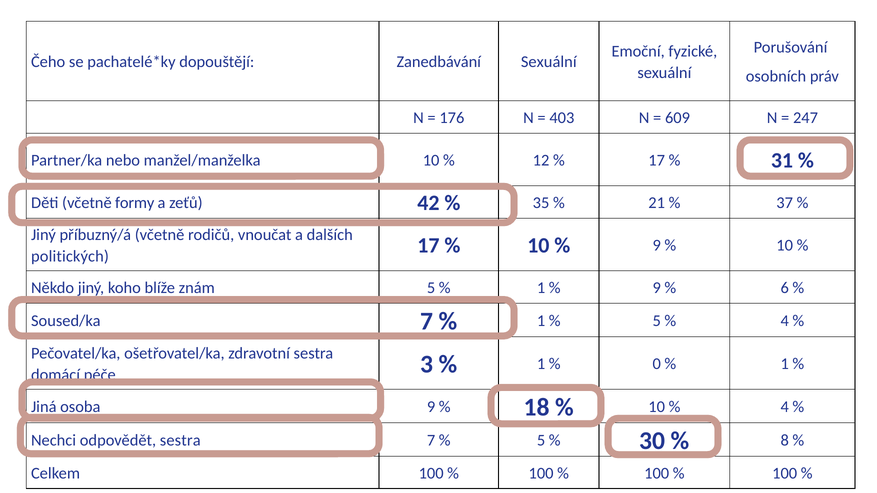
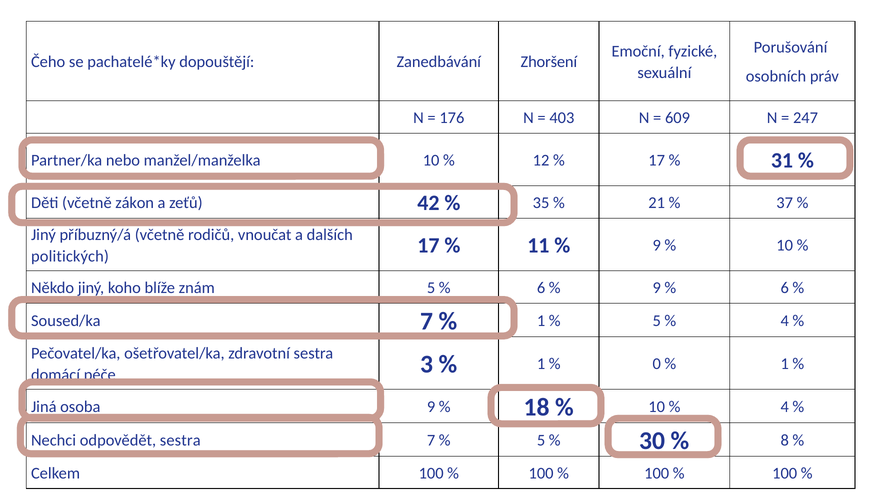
Zanedbávání Sexuální: Sexuální -> Zhoršení
formy: formy -> zákon
10 at (538, 246): 10 -> 11
1 at (541, 288): 1 -> 6
